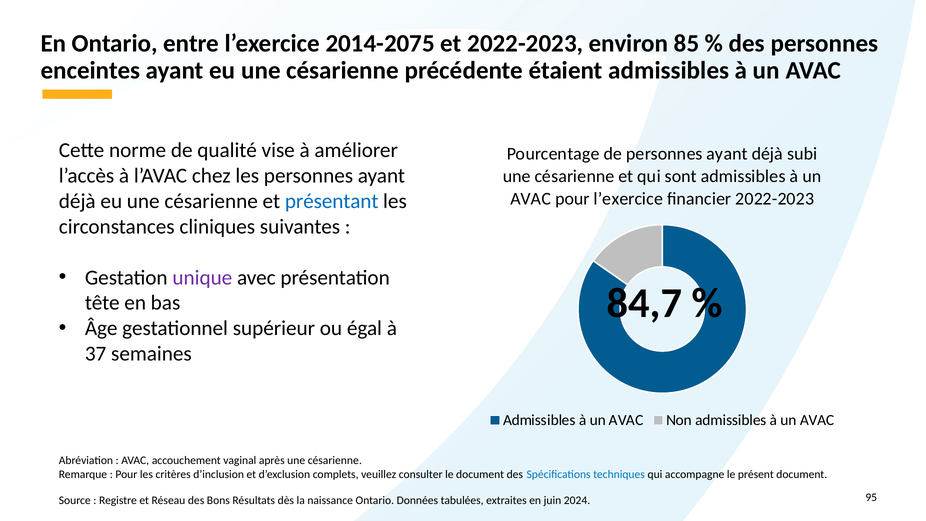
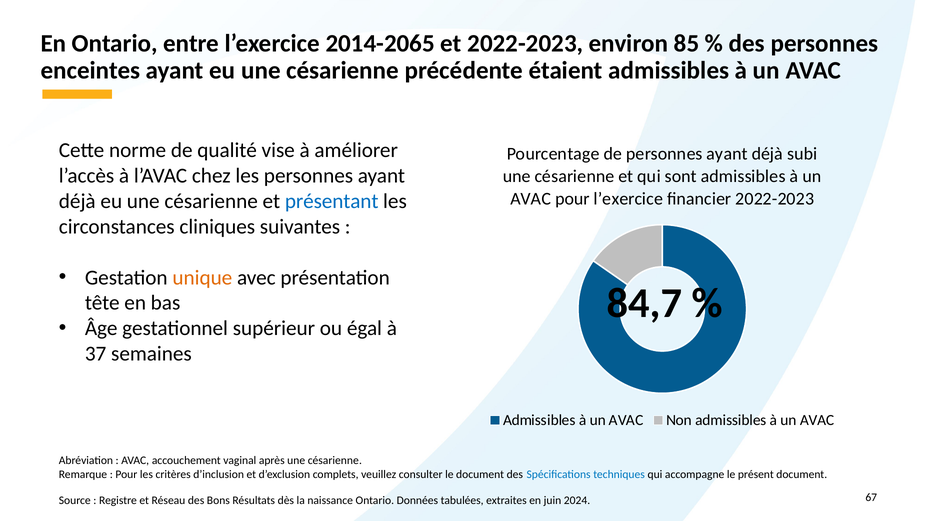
2014-2075: 2014-2075 -> 2014-2065
unique colour: purple -> orange
95: 95 -> 67
